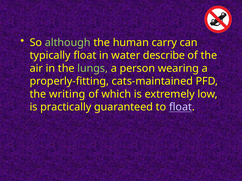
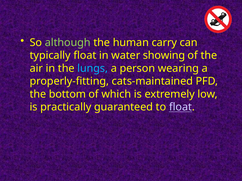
describe: describe -> showing
lungs colour: light green -> light blue
writing: writing -> bottom
